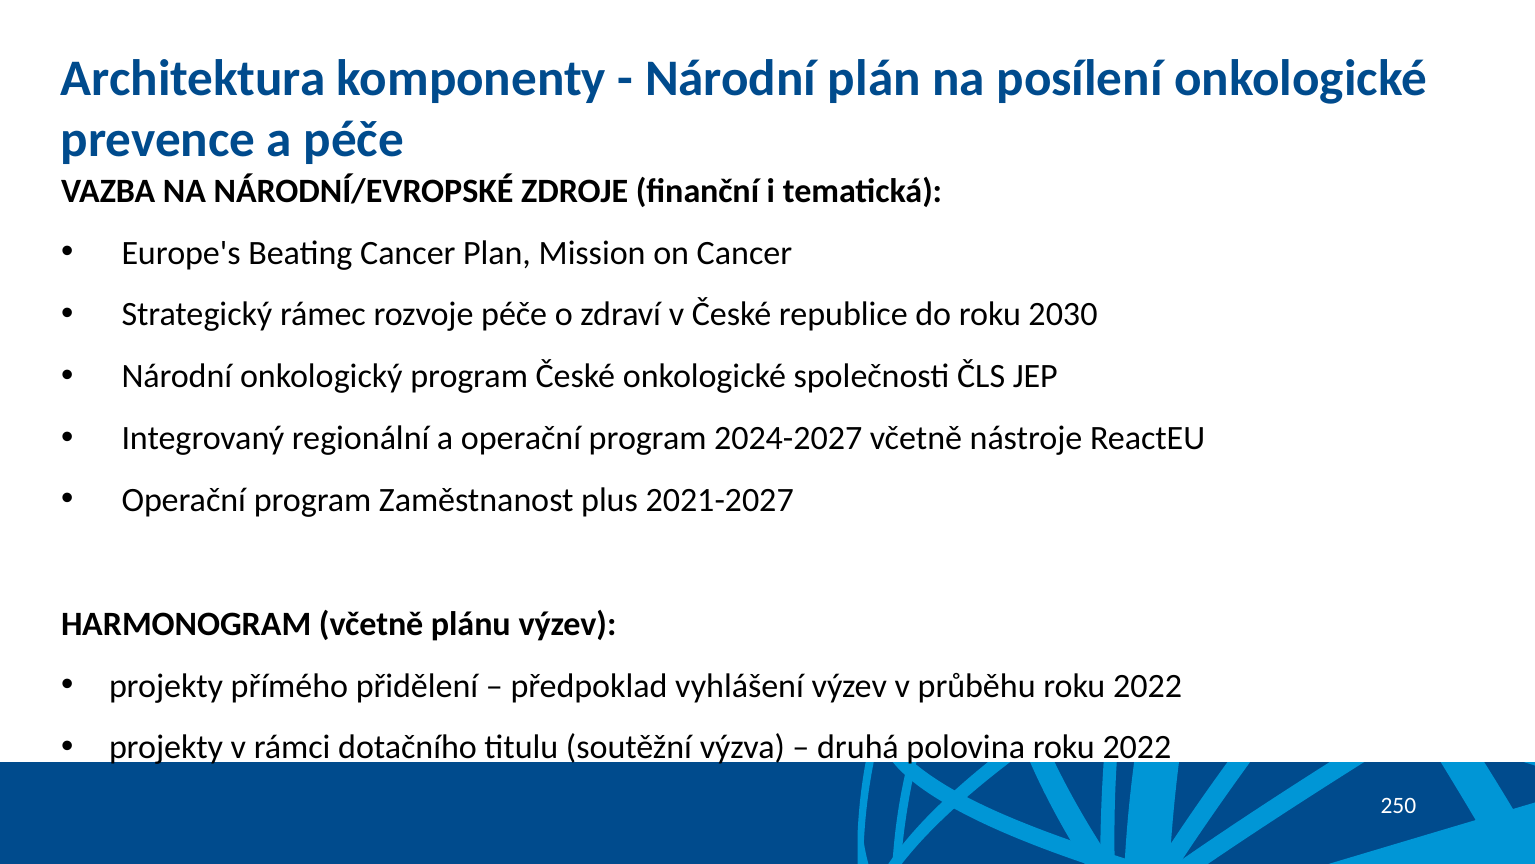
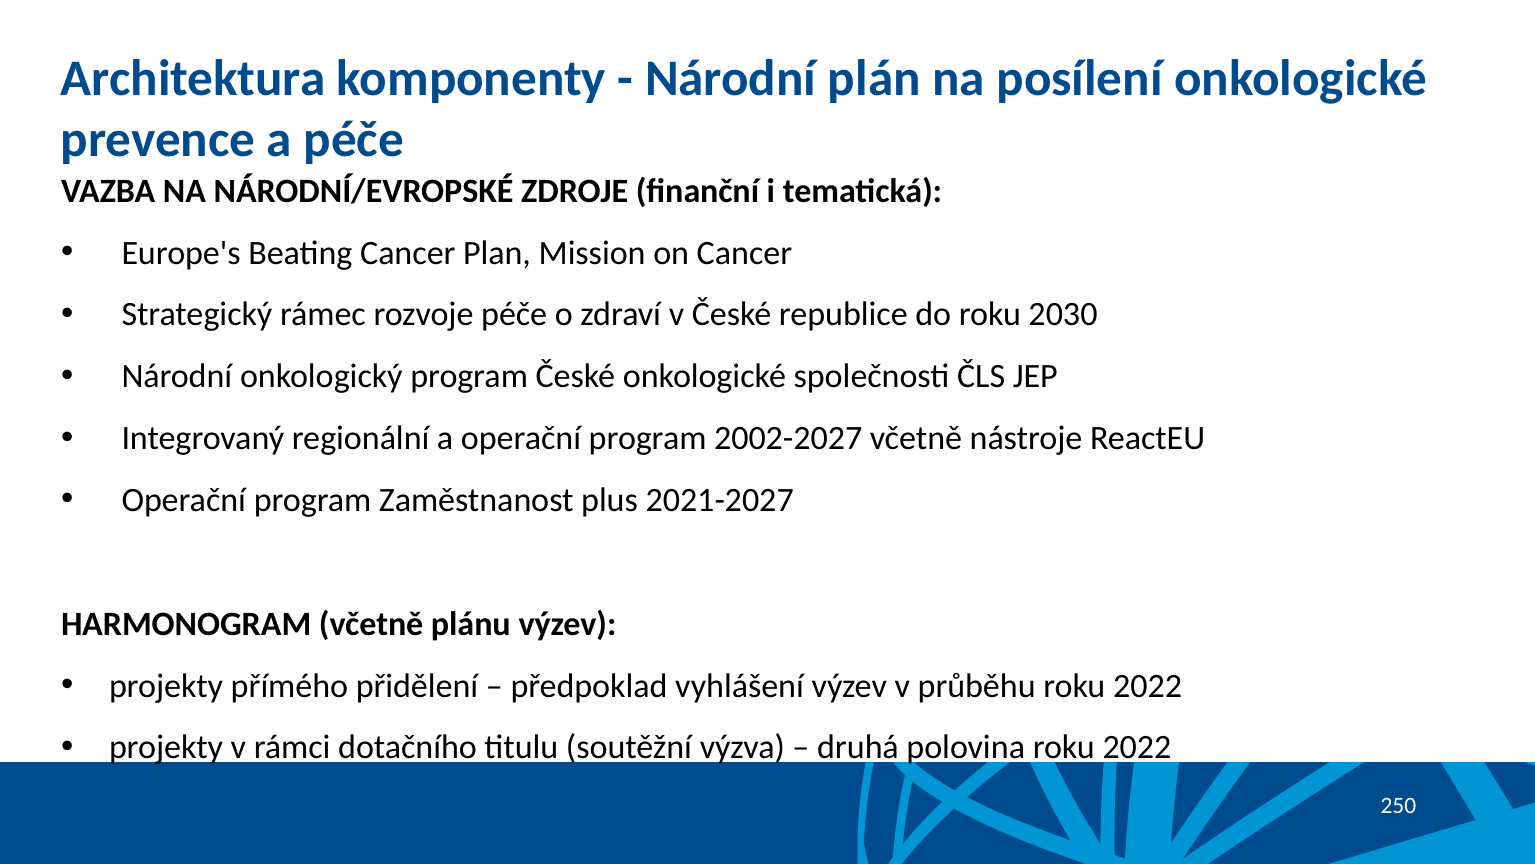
2024-2027: 2024-2027 -> 2002-2027
